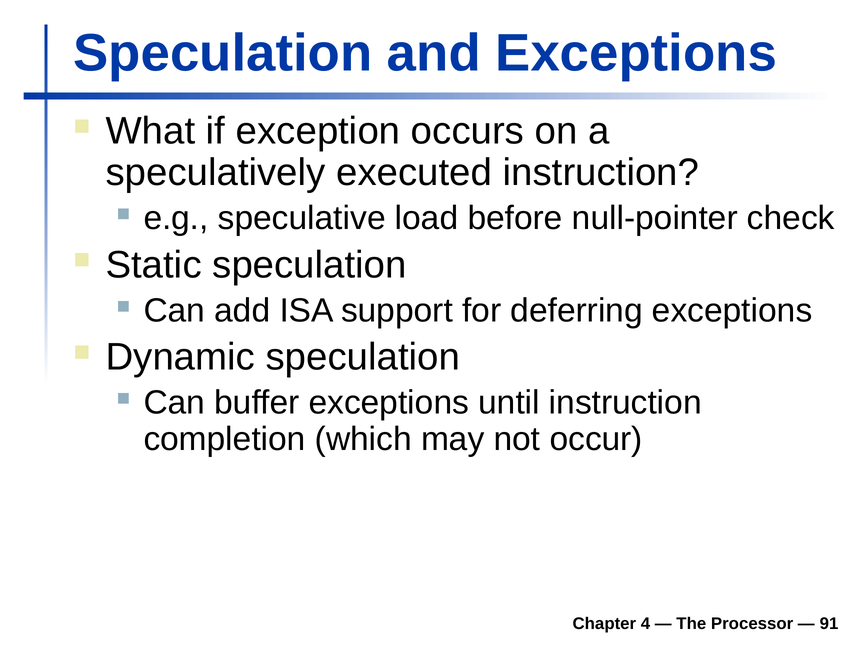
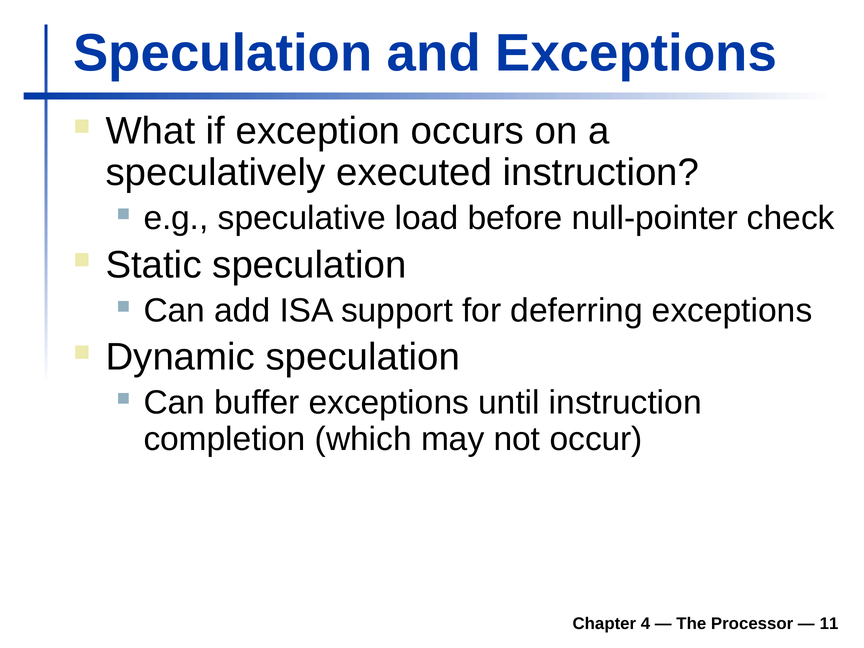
91: 91 -> 11
